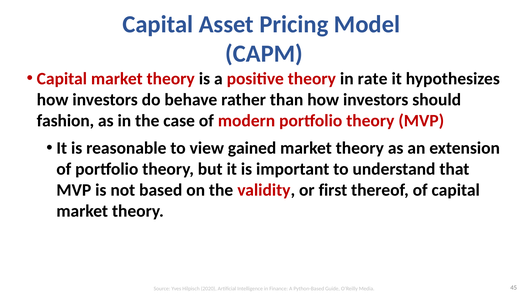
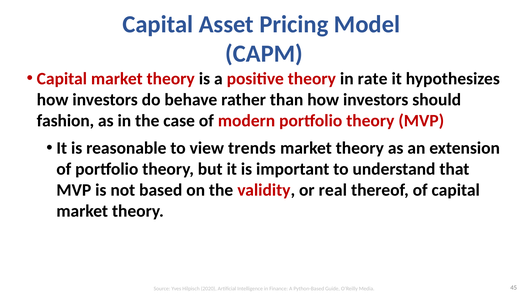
gained: gained -> trends
first: first -> real
